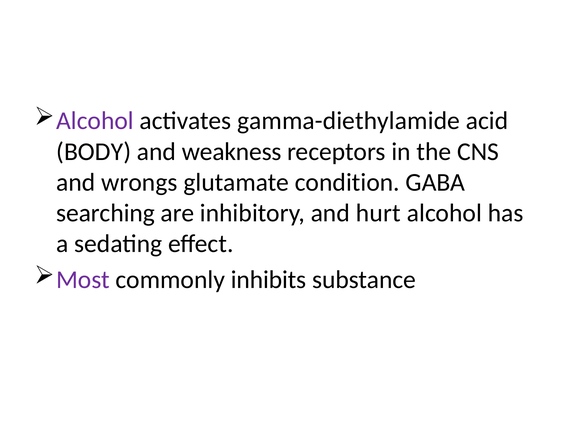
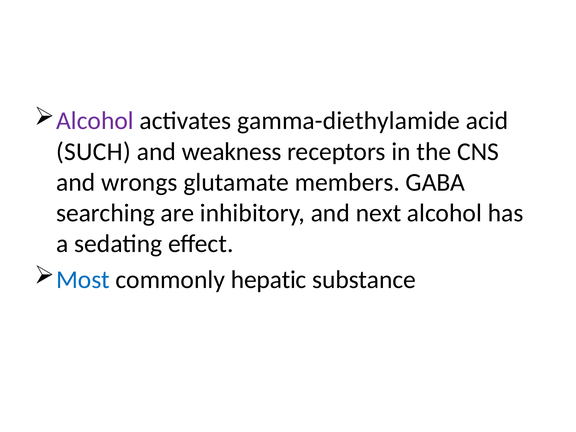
BODY: BODY -> SUCH
condition: condition -> members
hurt: hurt -> next
Most colour: purple -> blue
inhibits: inhibits -> hepatic
